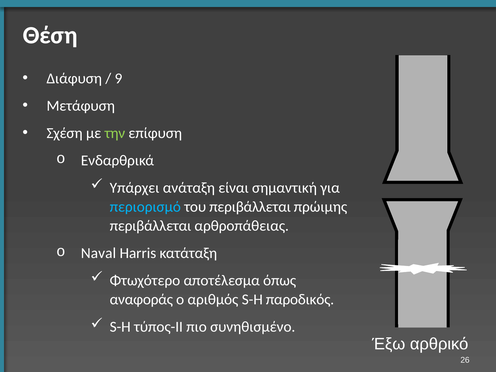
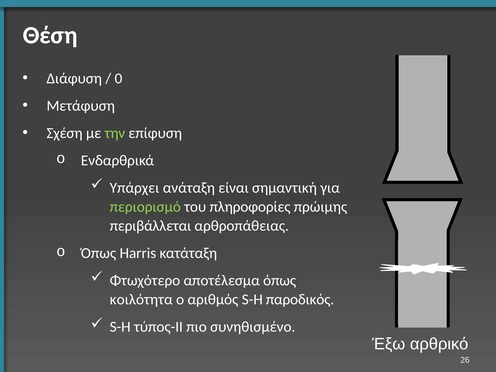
9: 9 -> 0
περιορισμό colour: light blue -> light green
του περιβάλλεται: περιβάλλεται -> πληροφορίες
Naval at (99, 253): Naval -> Όπως
αναφοράς: αναφοράς -> κοιλότητα
